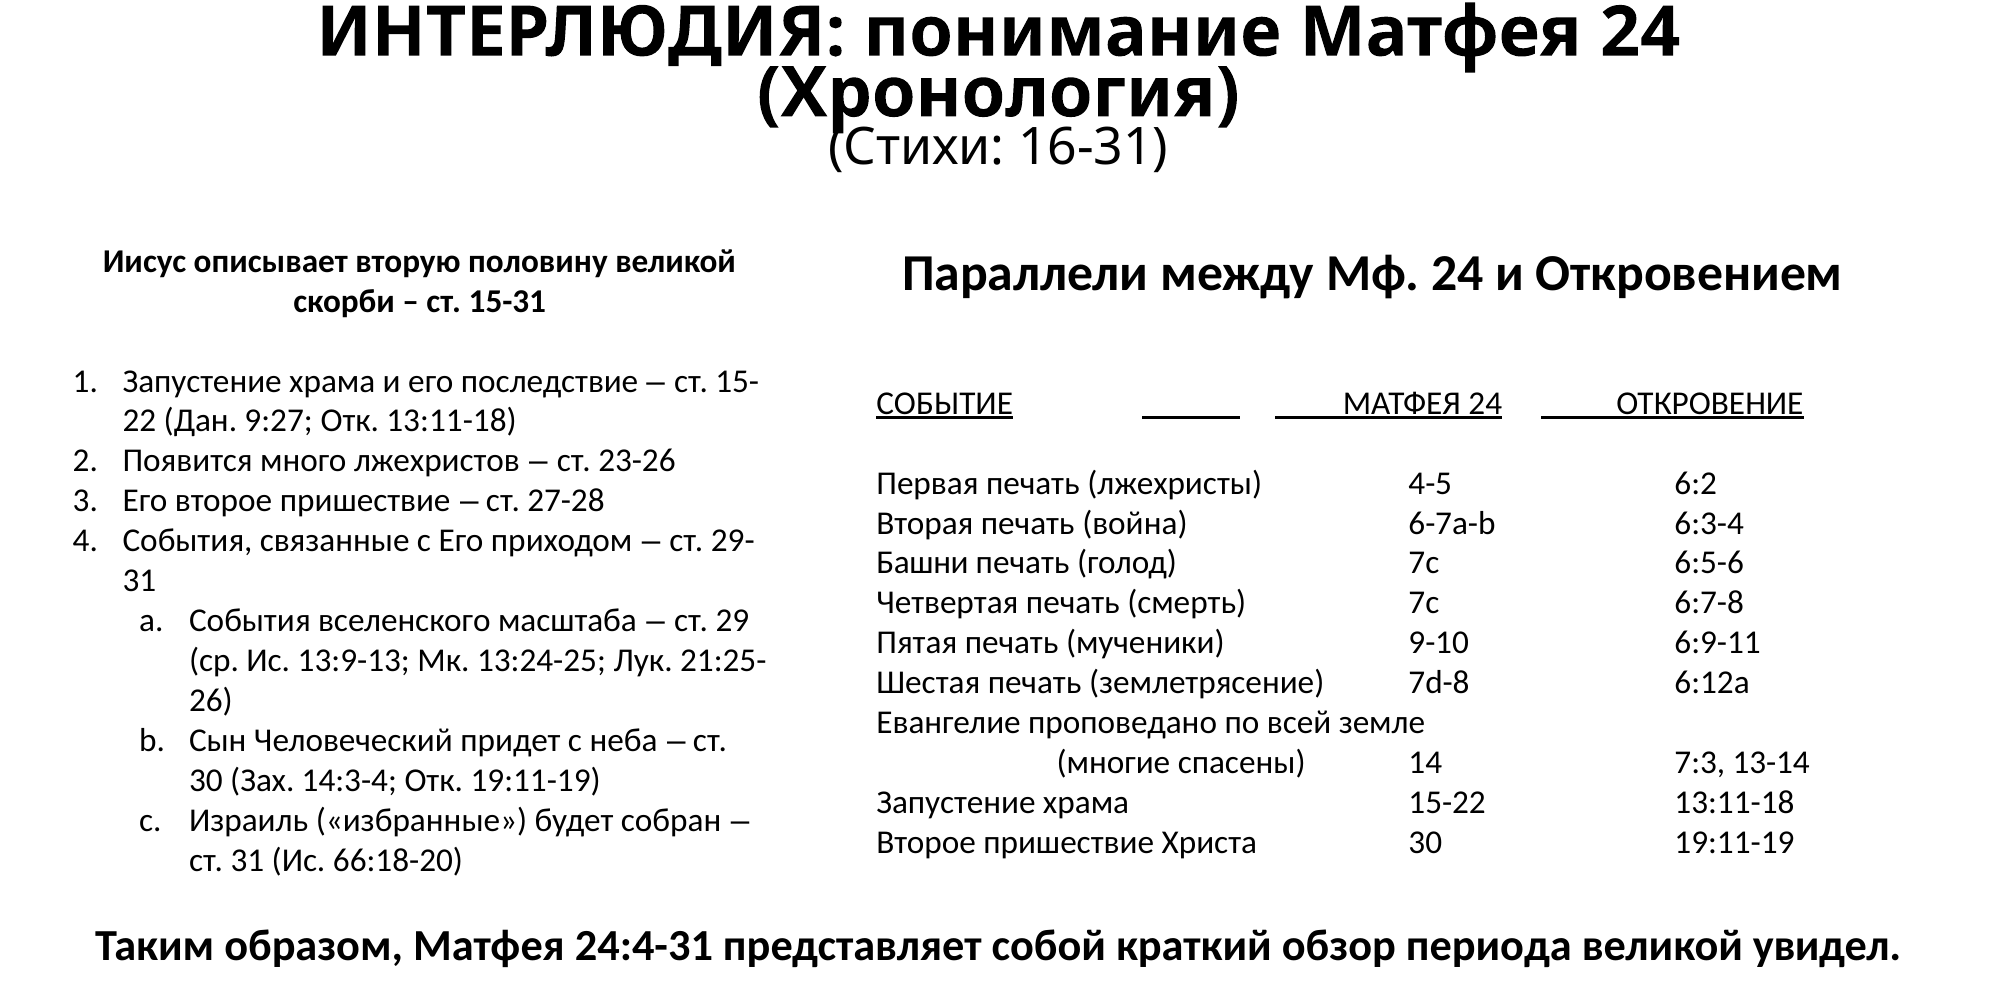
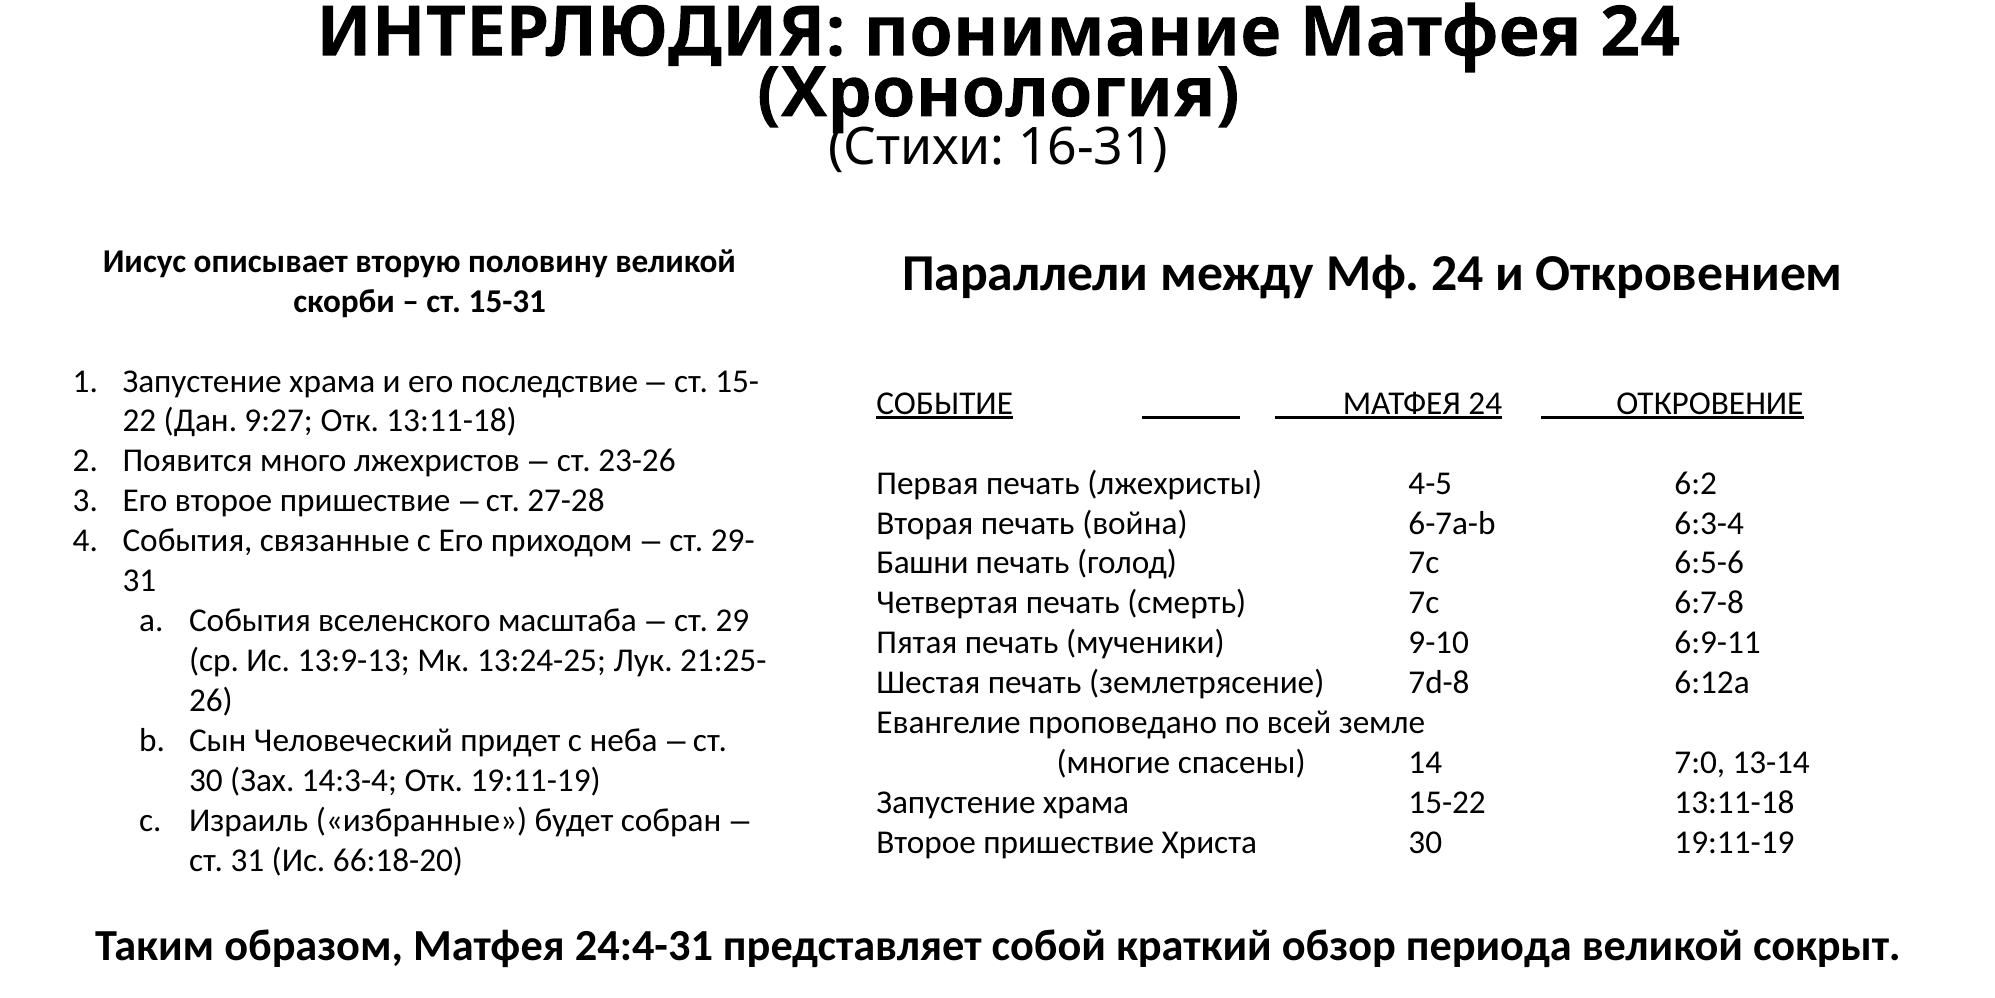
7:3: 7:3 -> 7:0
увидел: увидел -> сокрыт
